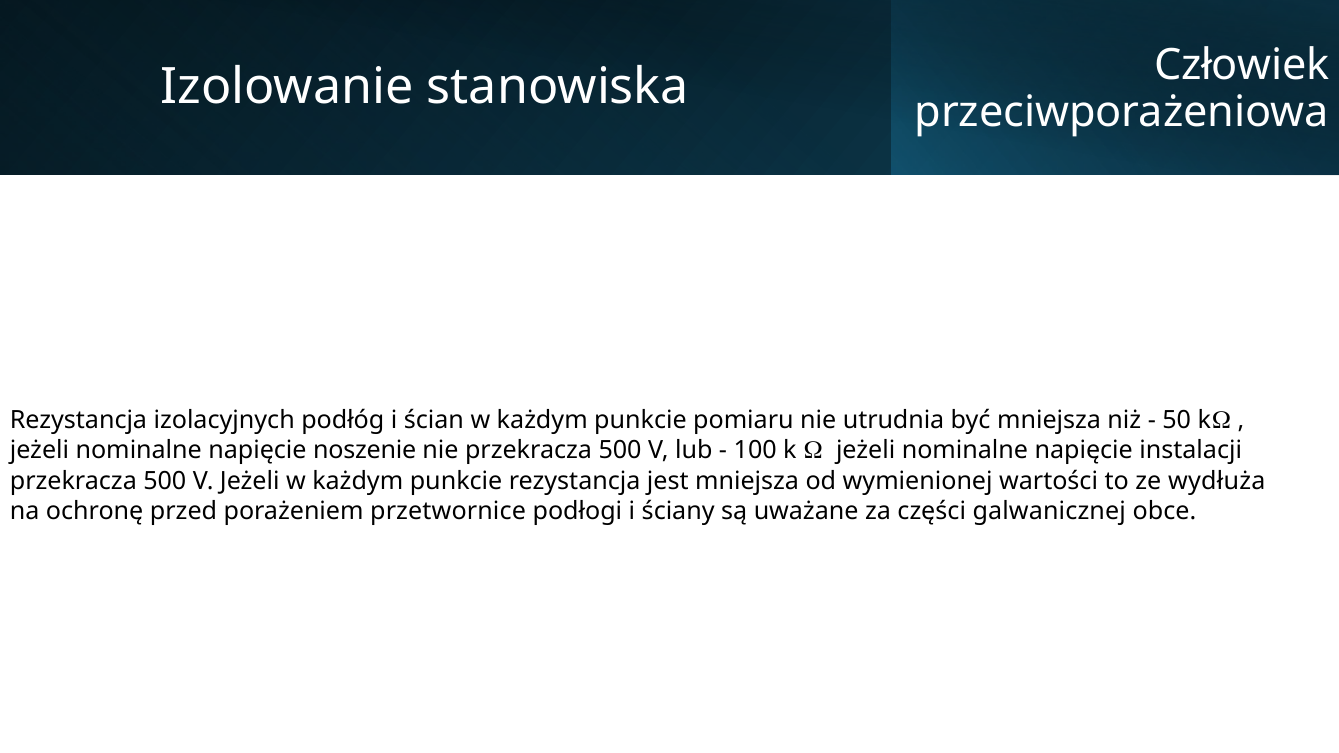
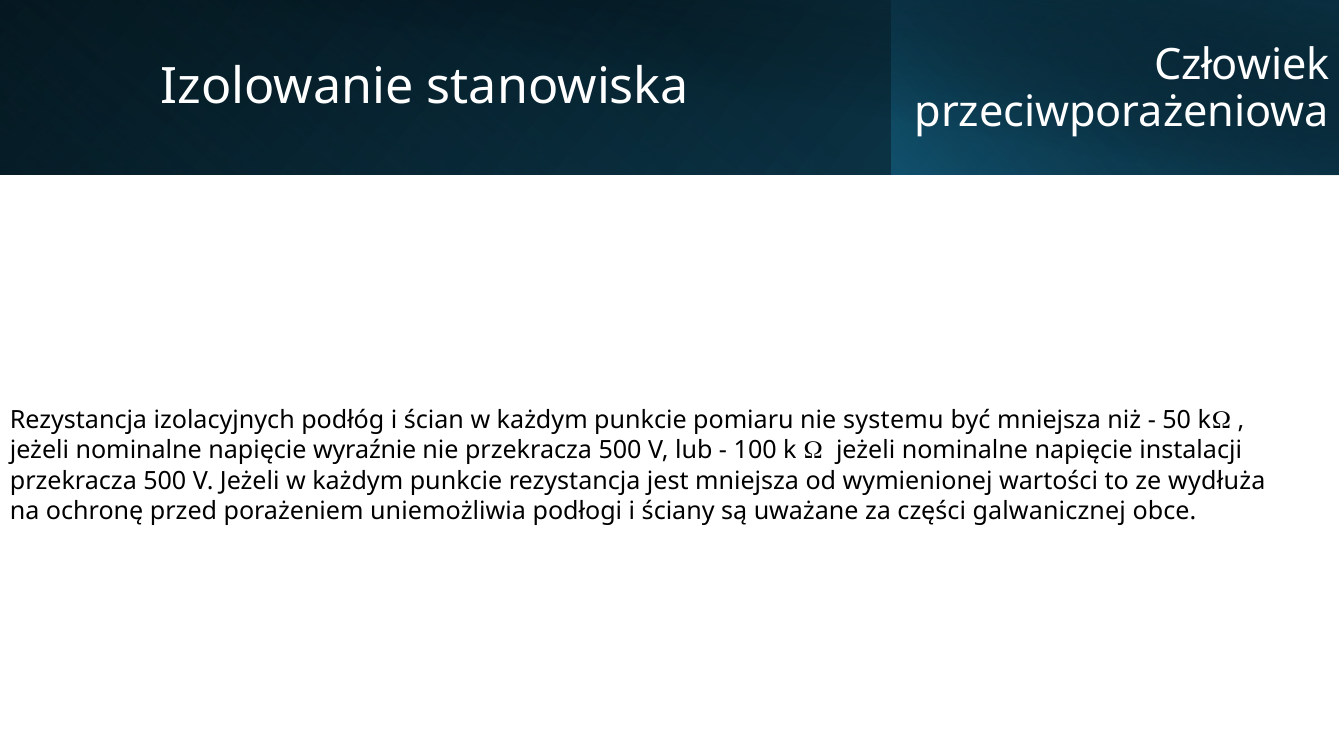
utrudnia: utrudnia -> systemu
noszenie: noszenie -> wyraźnie
przetwornice: przetwornice -> uniemożliwia
